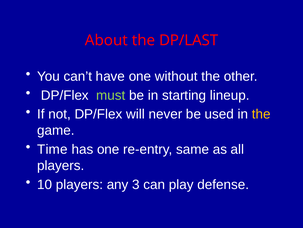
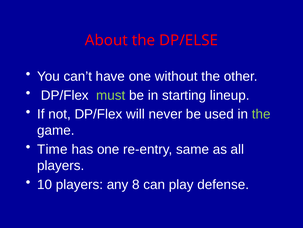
DP/LAST: DP/LAST -> DP/ELSE
the at (261, 114) colour: yellow -> light green
3: 3 -> 8
